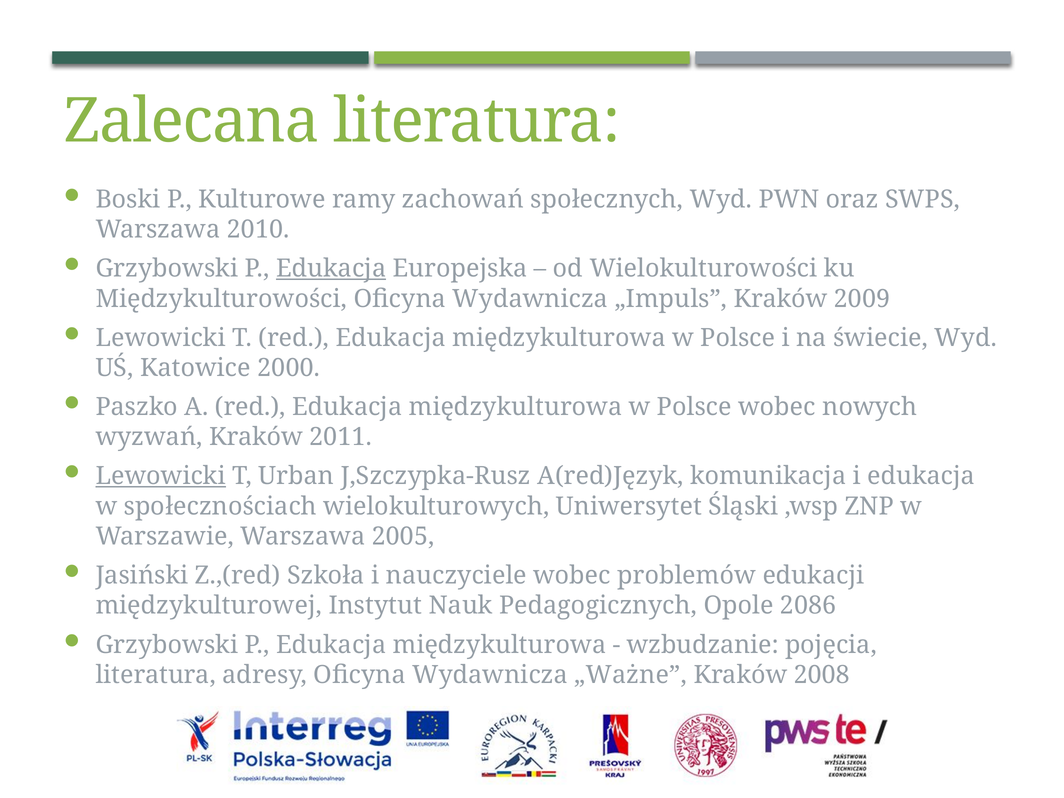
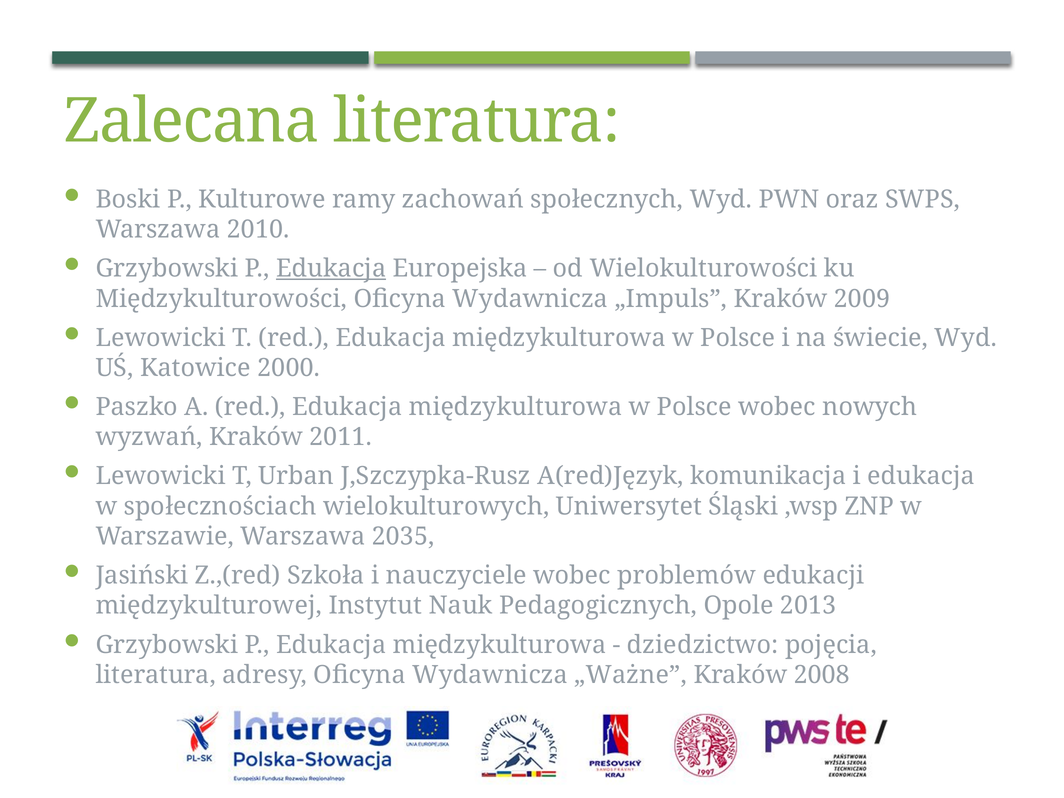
Lewowicki at (161, 476) underline: present -> none
2005: 2005 -> 2035
2086: 2086 -> 2013
wzbudzanie: wzbudzanie -> dziedzictwo
